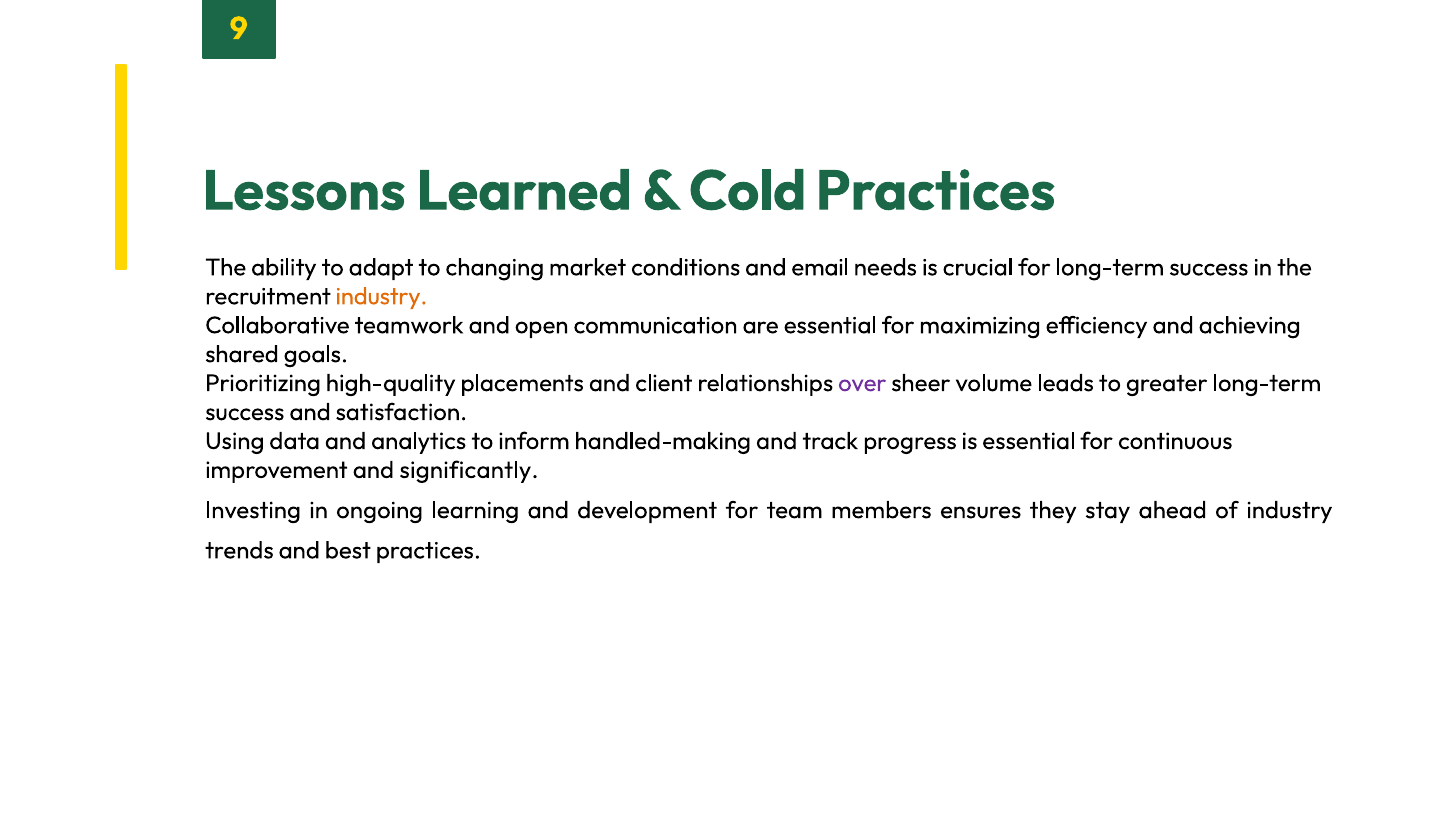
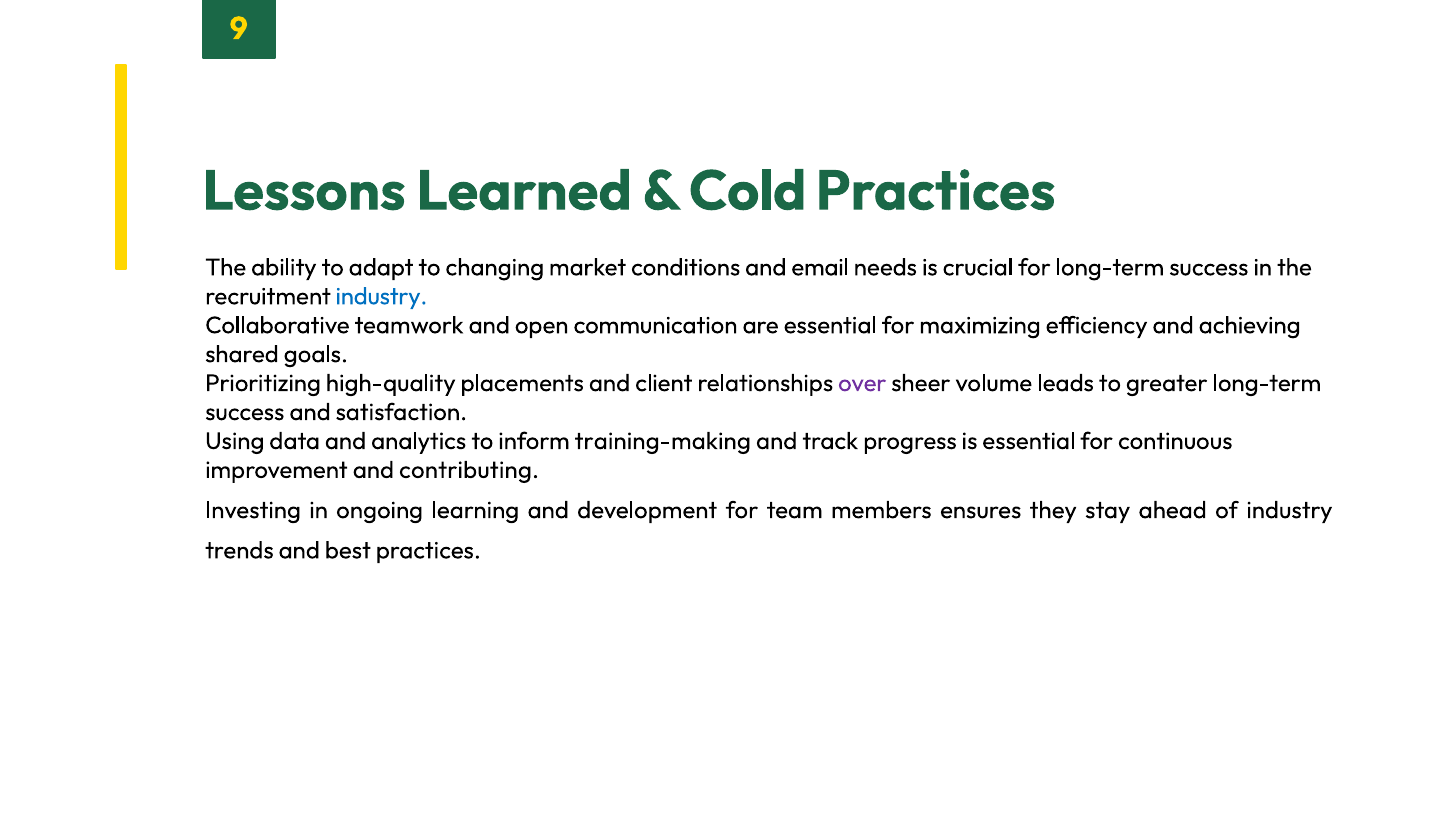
industry at (381, 296) colour: orange -> blue
handled-making: handled-making -> training-making
significantly: significantly -> contributing
